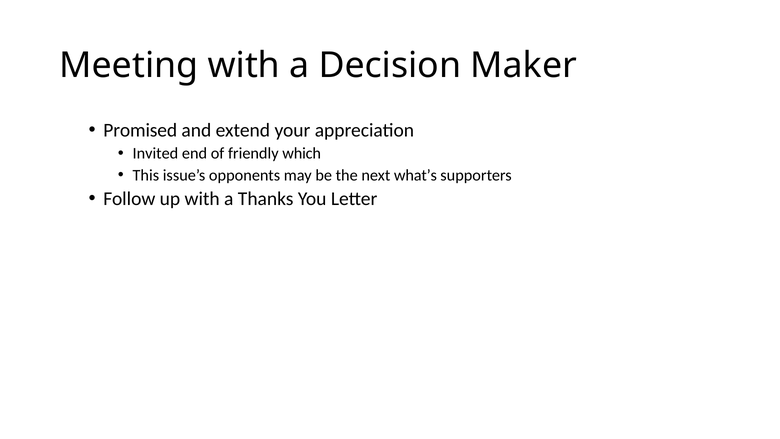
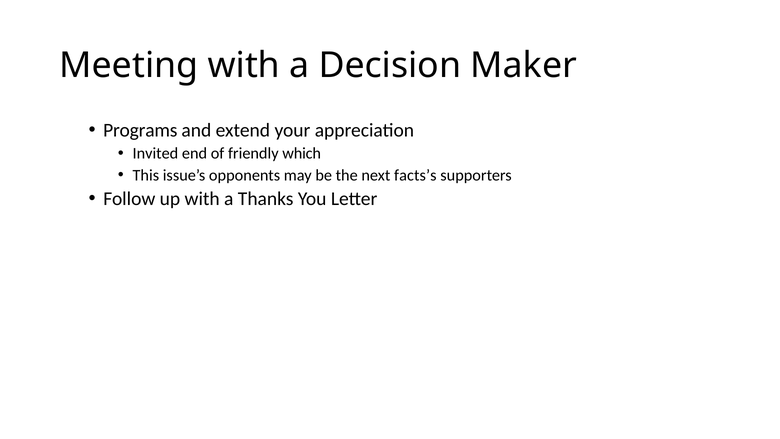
Promised: Promised -> Programs
what’s: what’s -> facts’s
